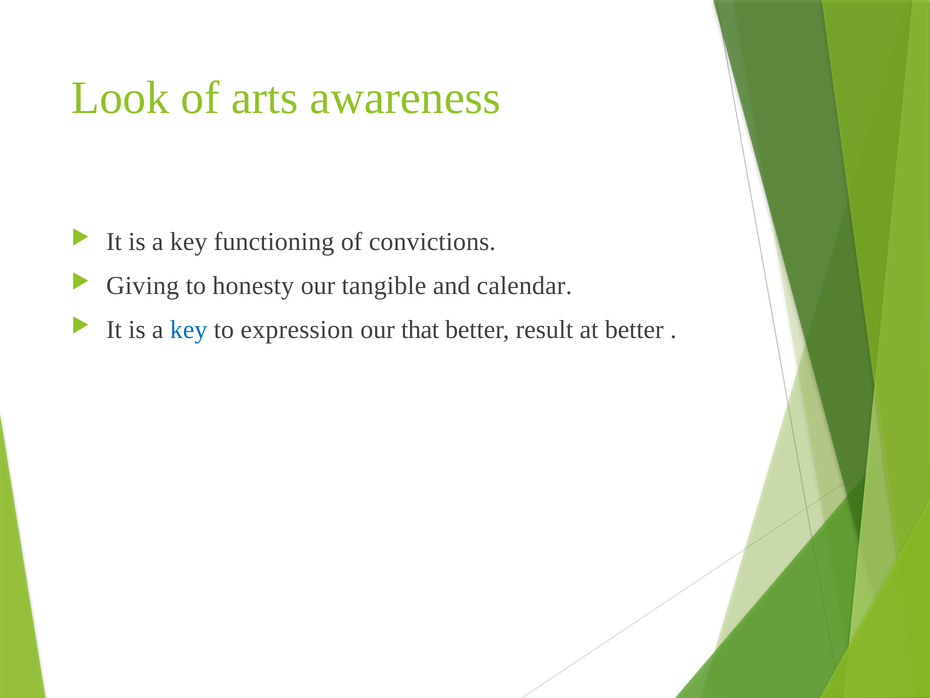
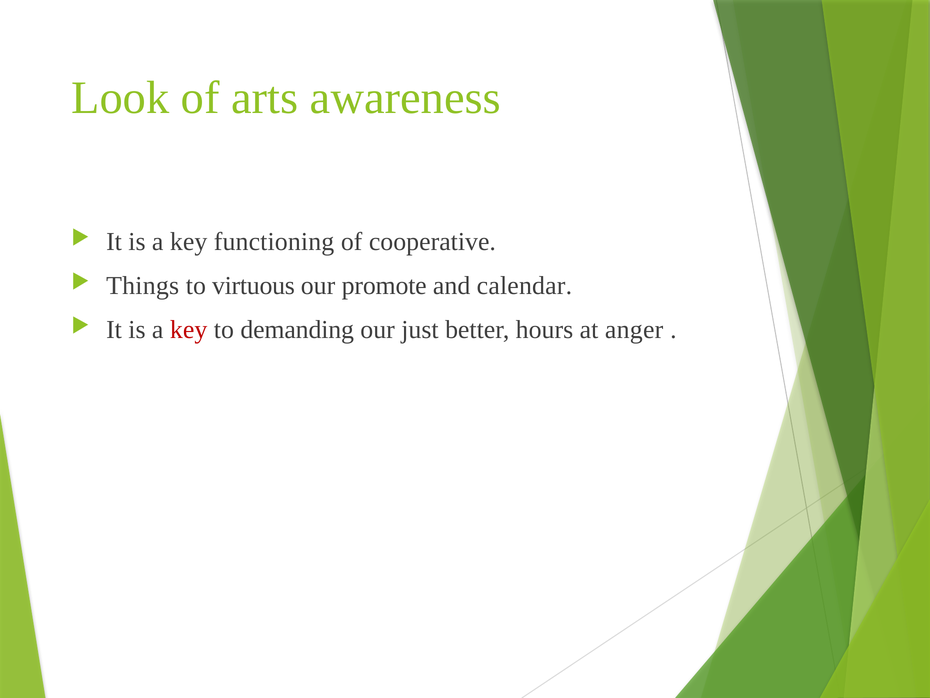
convictions: convictions -> cooperative
Giving: Giving -> Things
honesty: honesty -> virtuous
tangible: tangible -> promote
key at (189, 330) colour: blue -> red
expression: expression -> demanding
that: that -> just
result: result -> hours
at better: better -> anger
